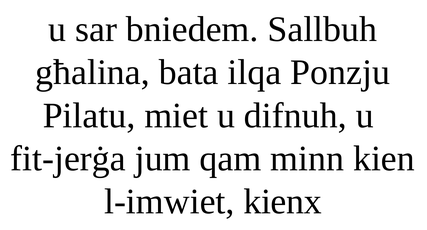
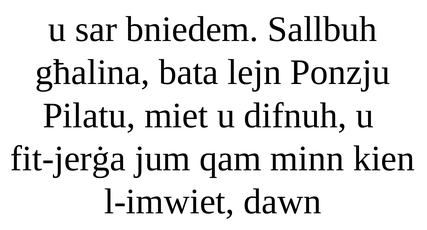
ilqa: ilqa -> lejn
kienx: kienx -> dawn
